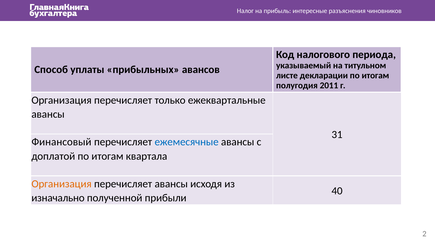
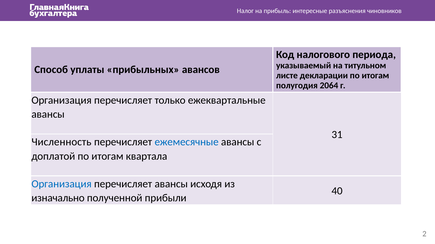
2011: 2011 -> 2064
Финансовый: Финансовый -> Численность
Организация at (62, 184) colour: orange -> blue
